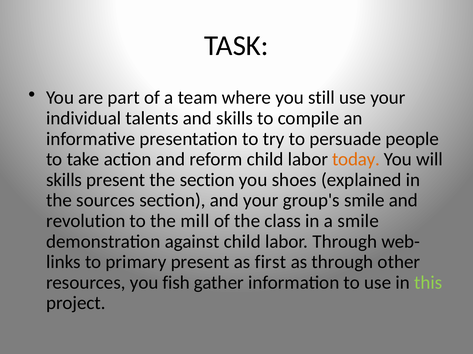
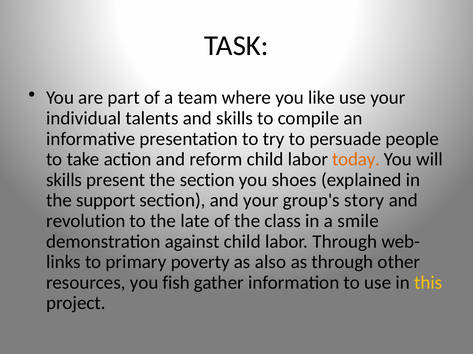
still: still -> like
sources: sources -> support
group's smile: smile -> story
mill: mill -> late
primary present: present -> poverty
first: first -> also
this colour: light green -> yellow
